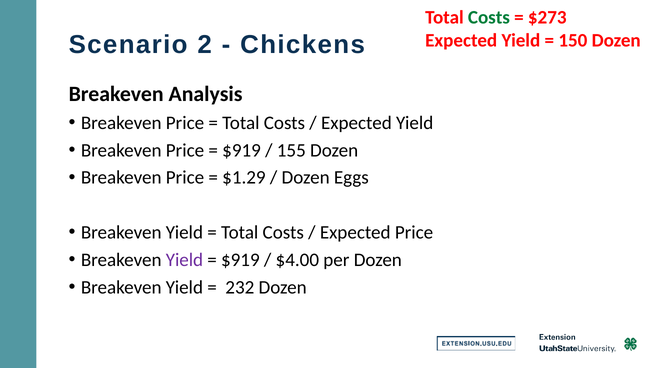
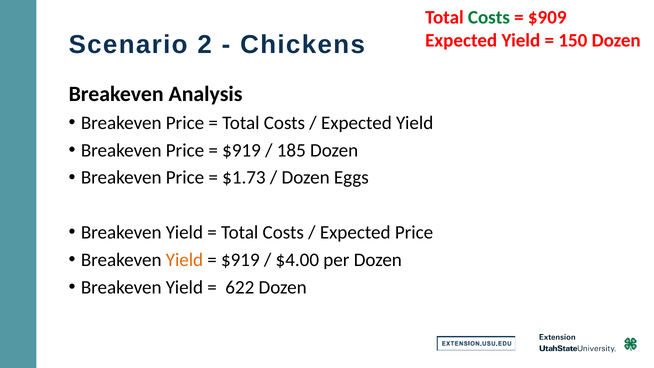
$273: $273 -> $909
155: 155 -> 185
$1.29: $1.29 -> $1.73
Yield at (184, 260) colour: purple -> orange
232: 232 -> 622
